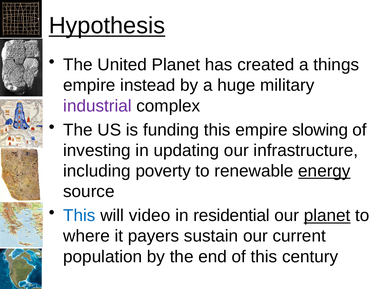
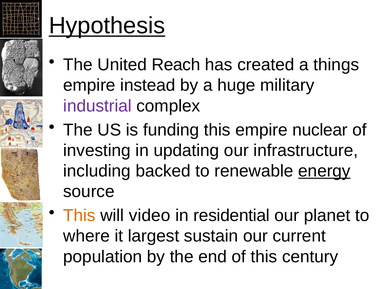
United Planet: Planet -> Reach
slowing: slowing -> nuclear
poverty: poverty -> backed
This at (79, 215) colour: blue -> orange
planet at (327, 215) underline: present -> none
payers: payers -> largest
